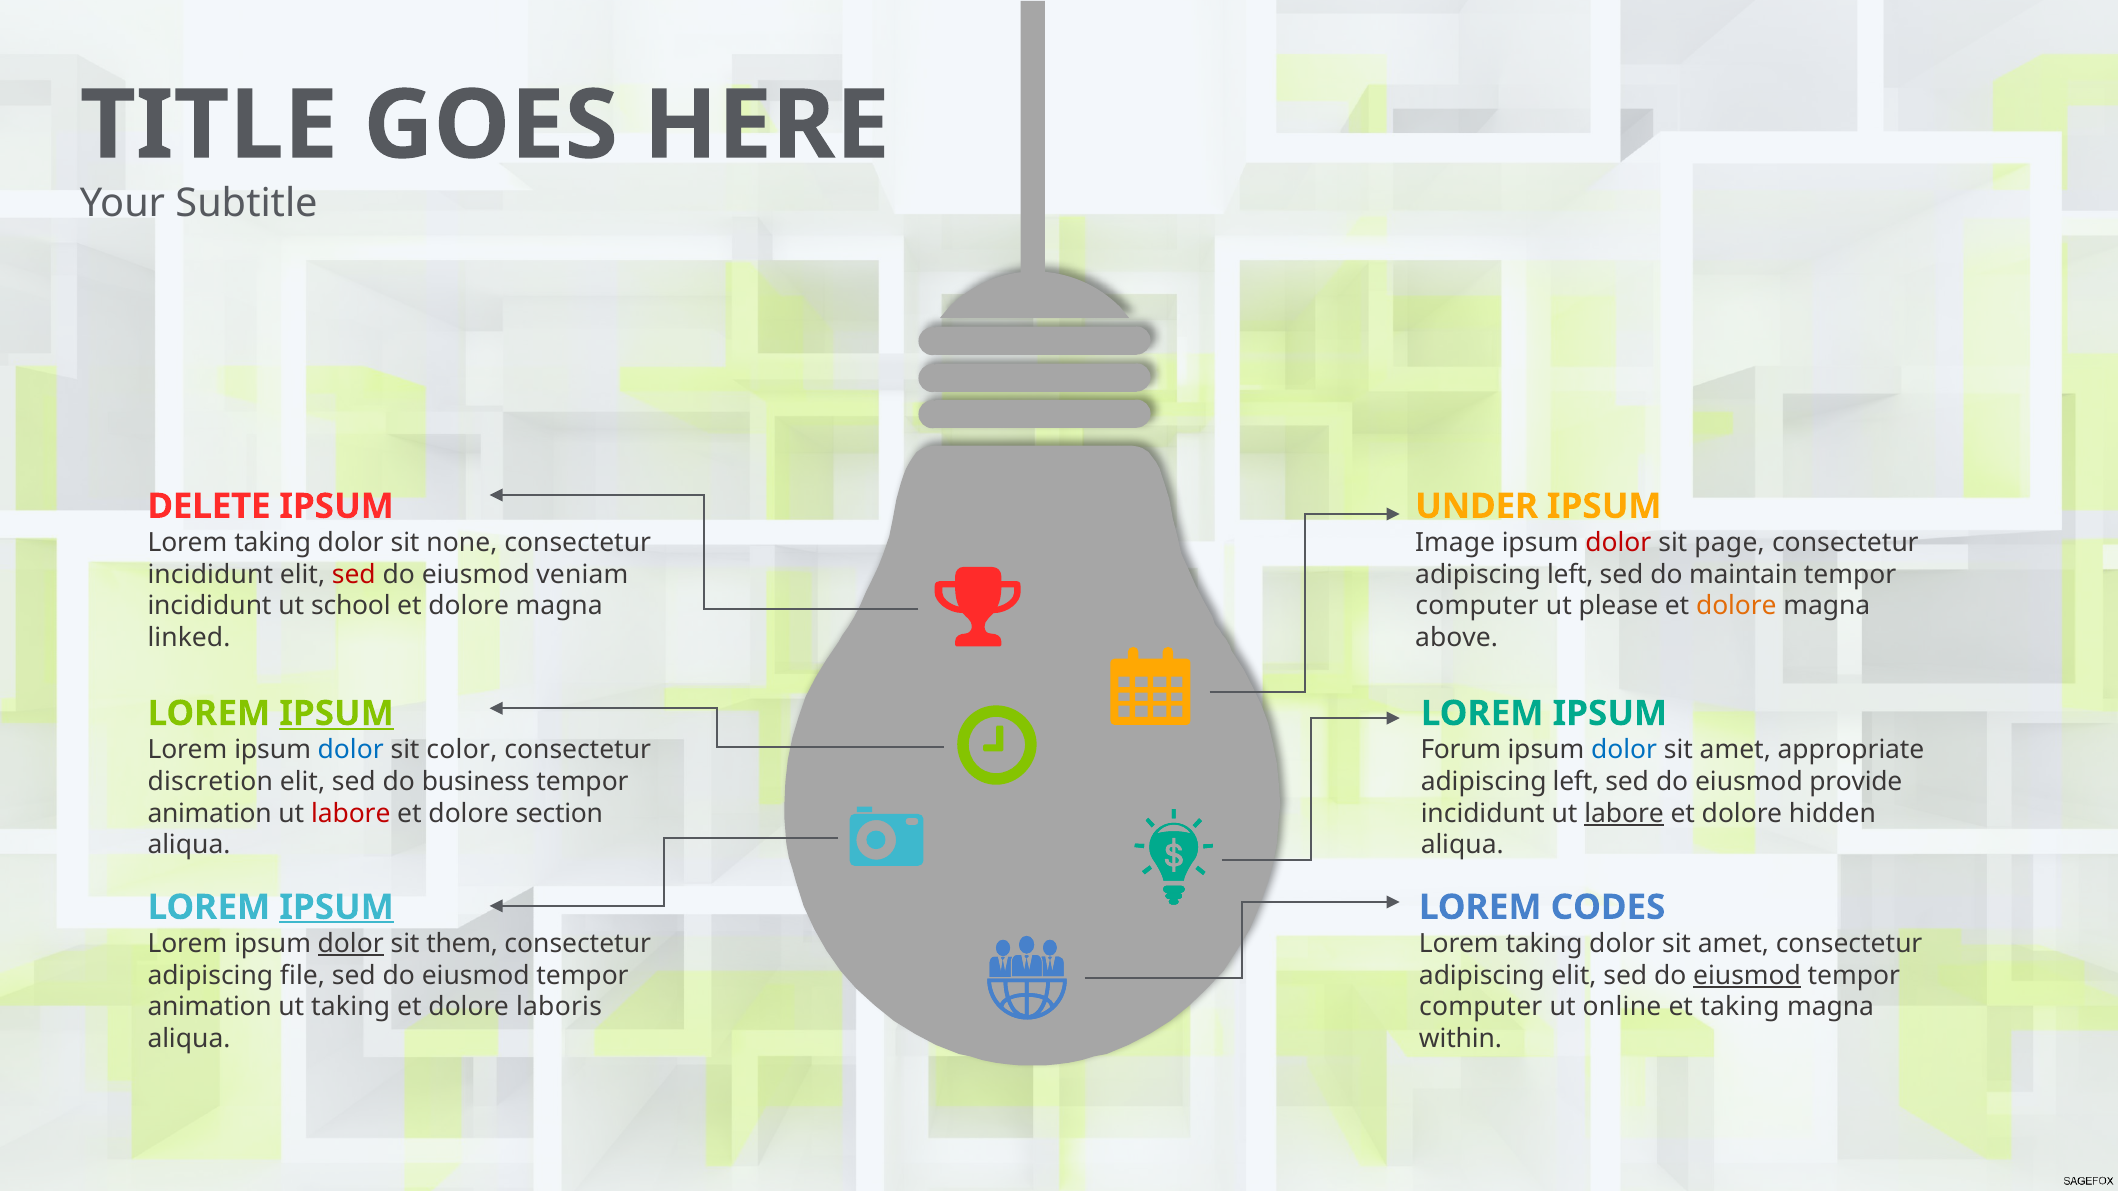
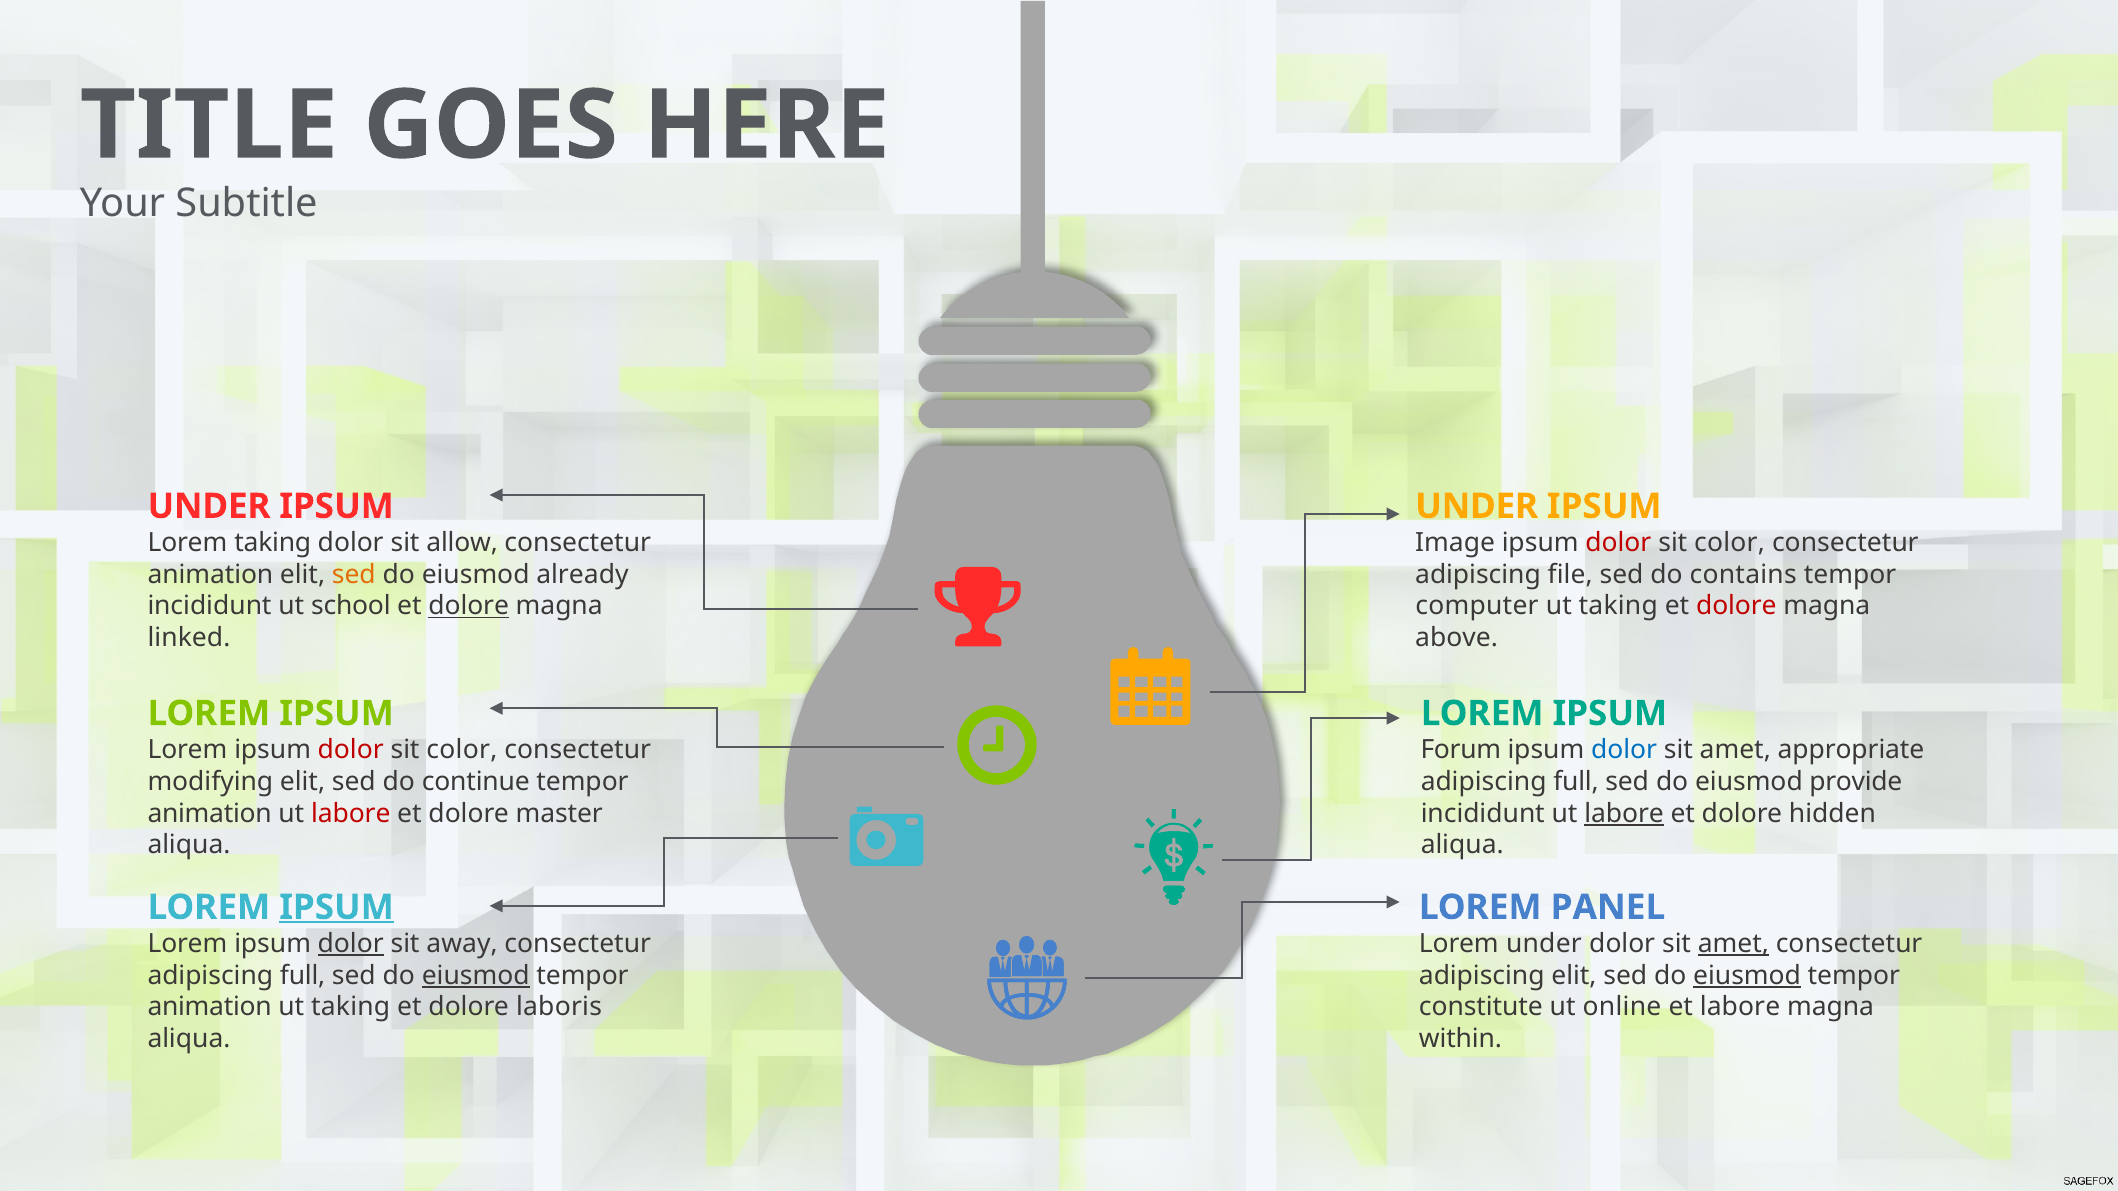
DELETE at (209, 506): DELETE -> UNDER
none: none -> allow
page at (1730, 543): page -> color
incididunt at (210, 575): incididunt -> animation
sed at (354, 575) colour: red -> orange
veniam: veniam -> already
left at (1570, 575): left -> file
maintain: maintain -> contains
dolore at (469, 606) underline: none -> present
please at (1618, 606): please -> taking
dolore at (1736, 606) colour: orange -> red
IPSUM at (337, 714) underline: present -> none
dolor at (351, 750) colour: blue -> red
discretion: discretion -> modifying
business: business -> continue
left at (1576, 782): left -> full
section: section -> master
CODES: CODES -> PANEL
them: them -> away
taking at (1544, 944): taking -> under
amet at (1733, 944) underline: none -> present
file at (302, 976): file -> full
eiusmod at (476, 976) underline: none -> present
computer at (1481, 1008): computer -> constitute
et taking: taking -> labore
